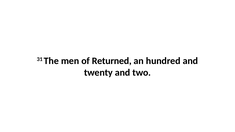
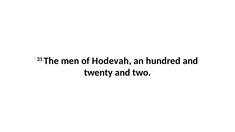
Returned: Returned -> Hodevah
